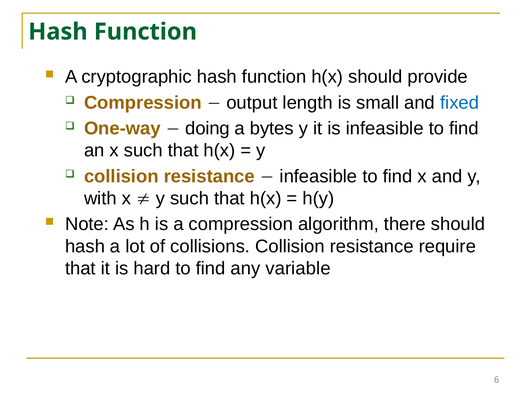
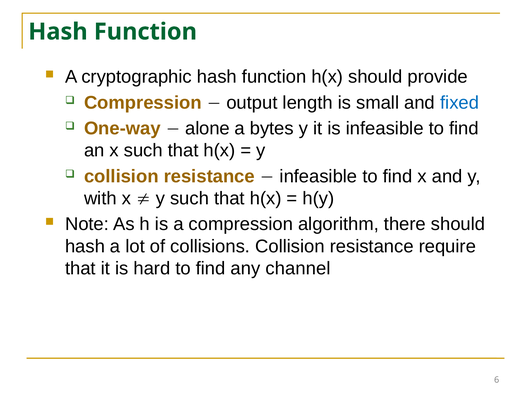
doing: doing -> alone
variable: variable -> channel
